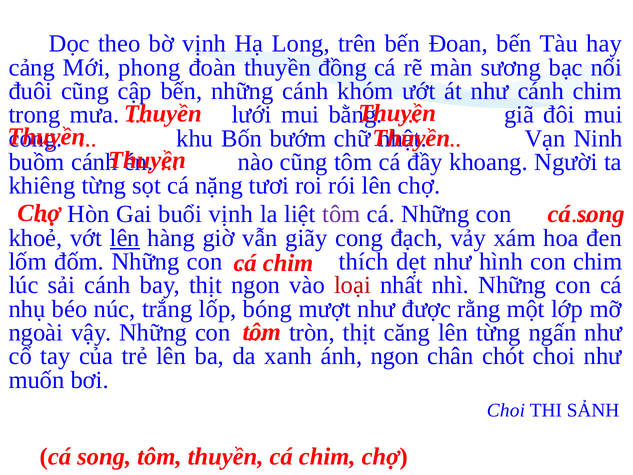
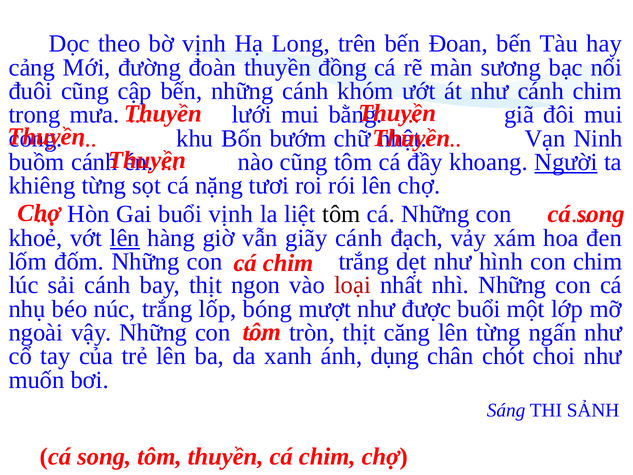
phong: phong -> đường
Người underline: none -> present
tôm at (341, 214) colour: purple -> black
giãy cong: cong -> cánh
thích at (364, 261): thích -> trắng
được rằng: rằng -> buổi
ánh ngon: ngon -> dụng
Choi at (506, 410): Choi -> Sáng
